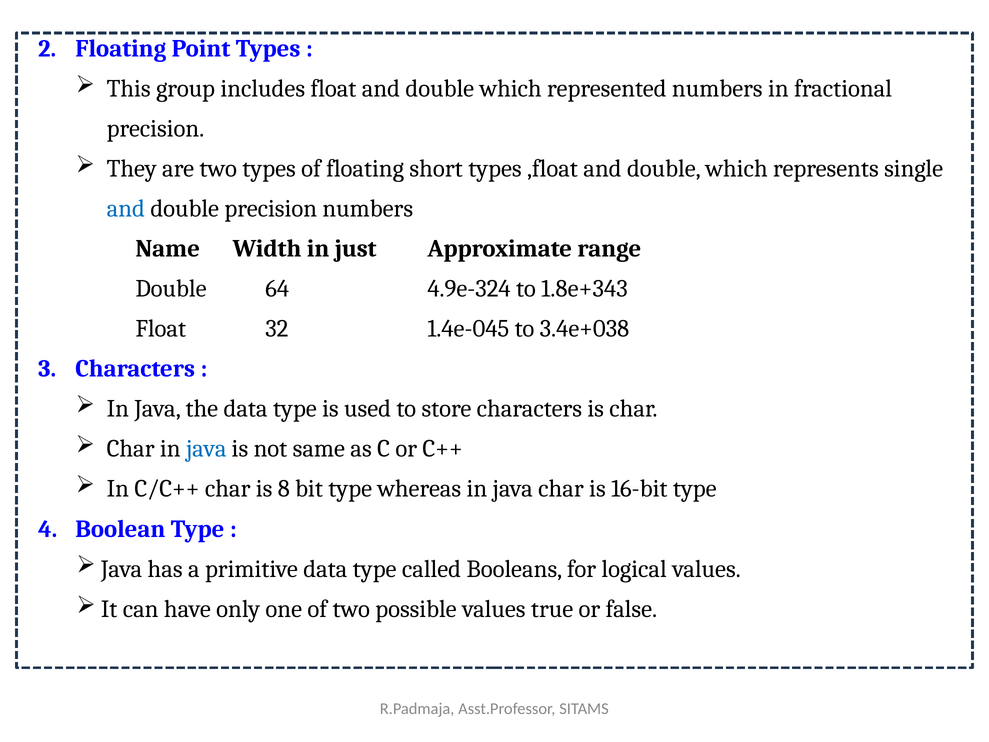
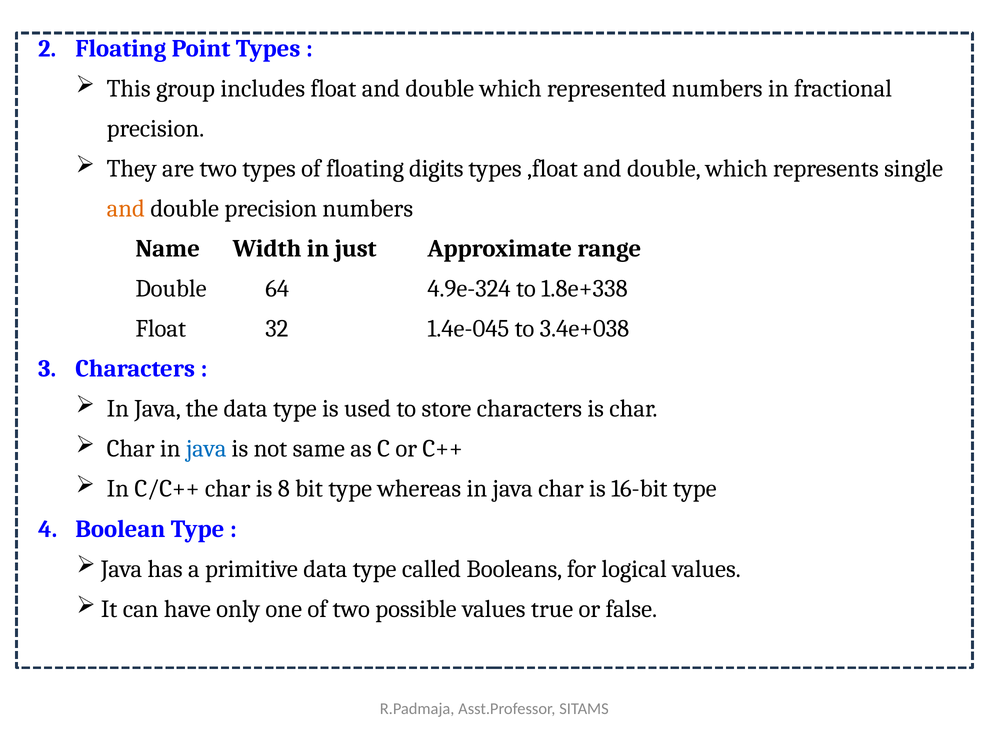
short: short -> digits
and at (126, 208) colour: blue -> orange
1.8e+343: 1.8e+343 -> 1.8e+338
